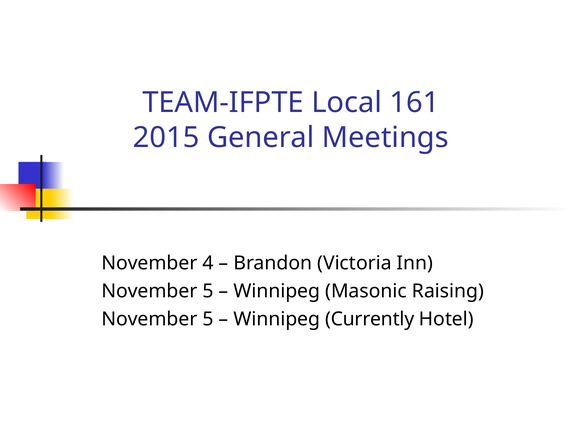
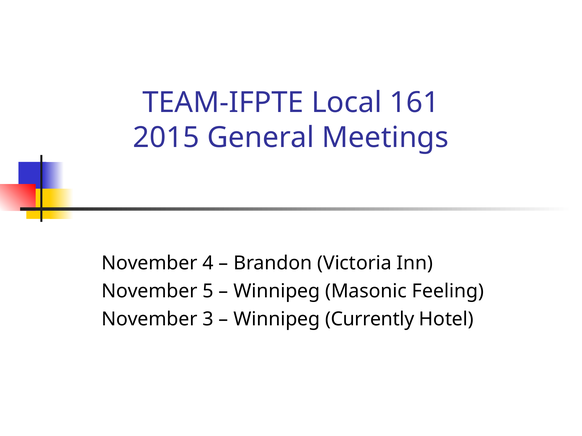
Raising: Raising -> Feeling
5 at (208, 320): 5 -> 3
